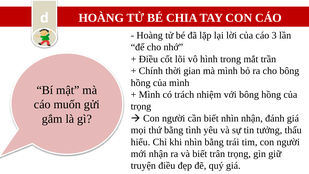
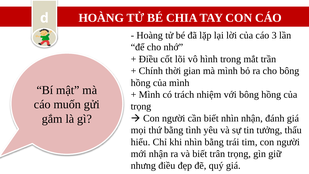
truyện: truyện -> nhưng
